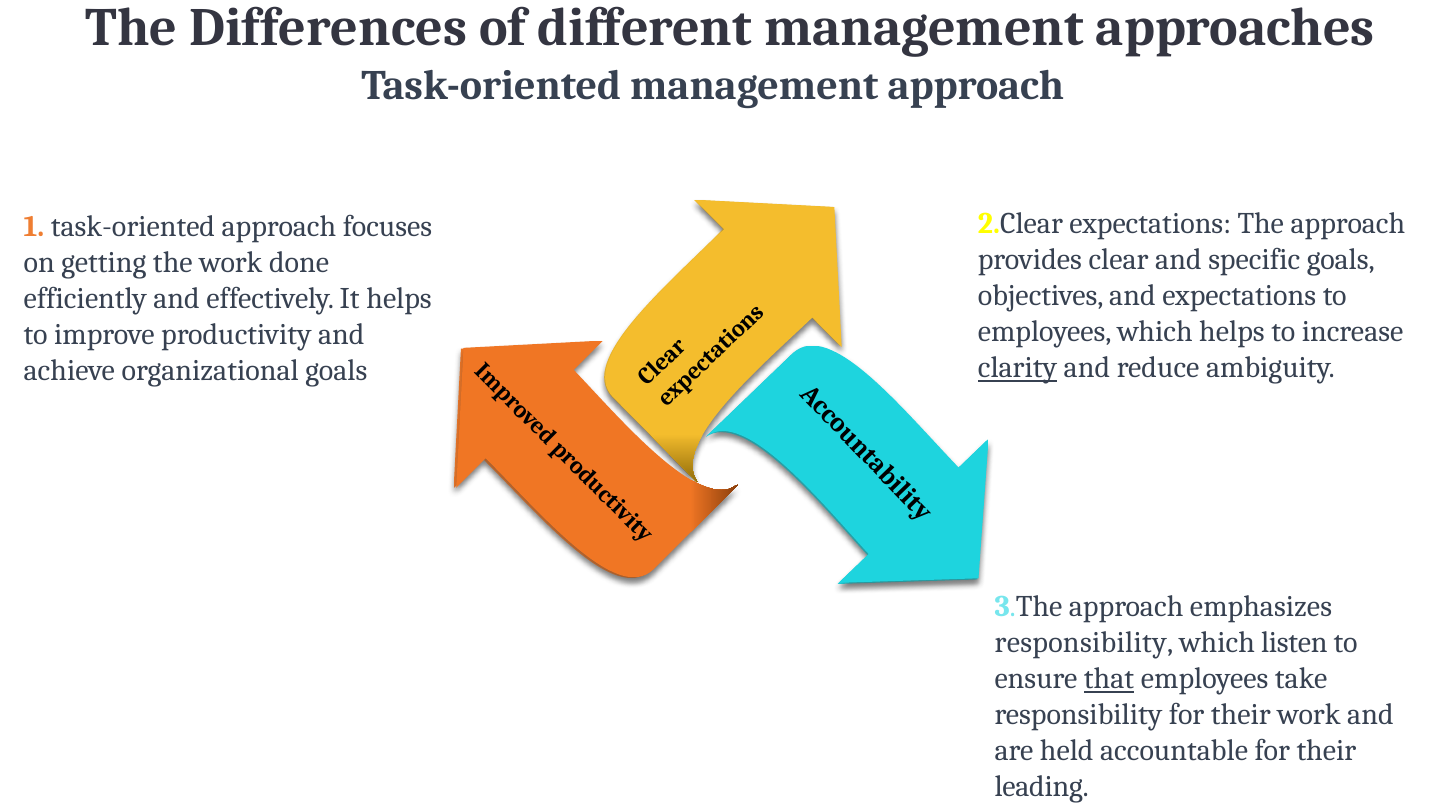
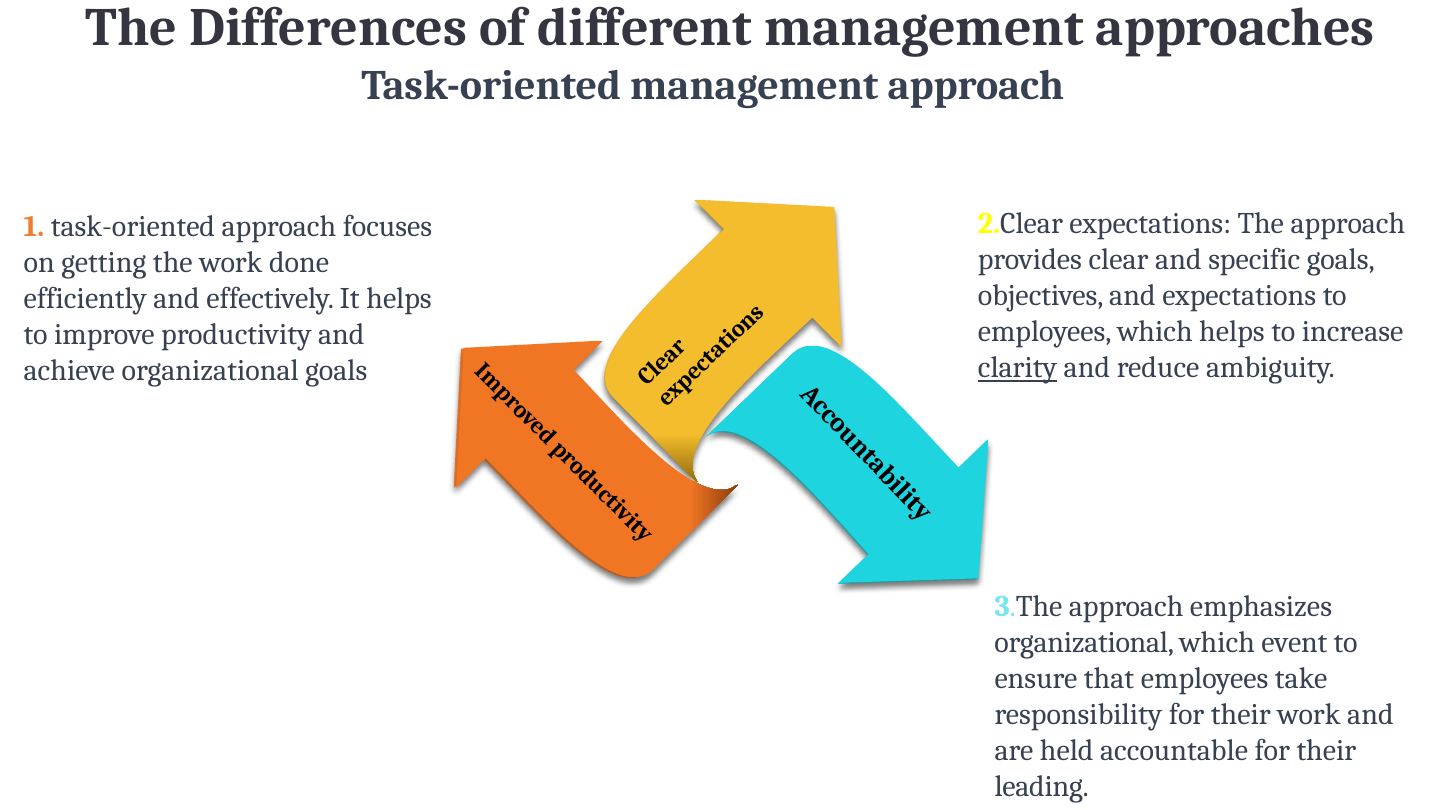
responsibility at (1084, 642): responsibility -> organizational
listen: listen -> event
that underline: present -> none
